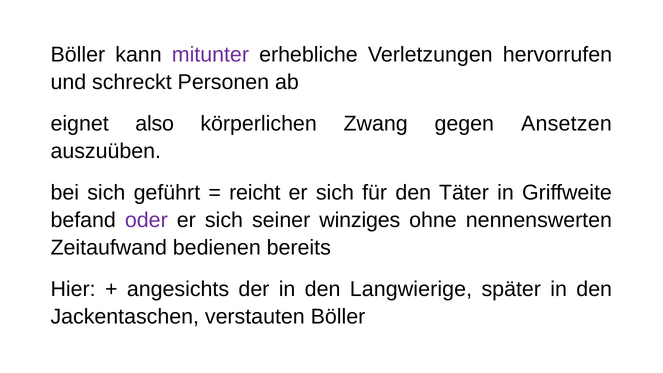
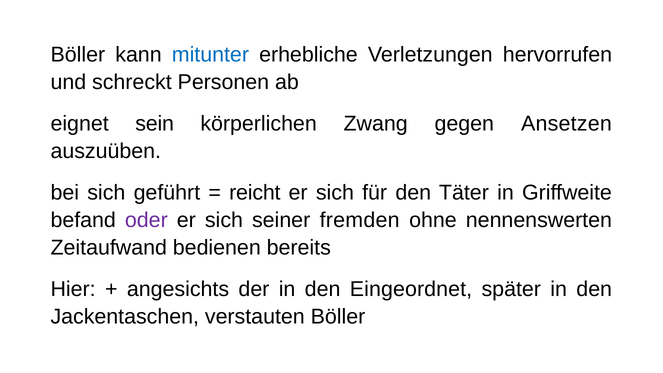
mitunter colour: purple -> blue
also: also -> sein
winziges: winziges -> fremden
Langwierige: Langwierige -> Eingeordnet
